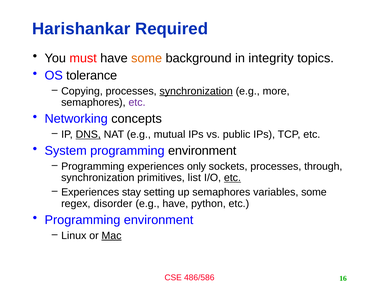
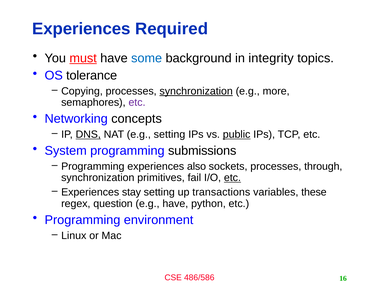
Harishankar at (81, 29): Harishankar -> Experiences
must underline: none -> present
some at (147, 58) colour: orange -> blue
e.g mutual: mutual -> setting
public underline: none -> present
System programming environment: environment -> submissions
only: only -> also
list: list -> fail
up semaphores: semaphores -> transactions
variables some: some -> these
disorder: disorder -> question
Mac underline: present -> none
